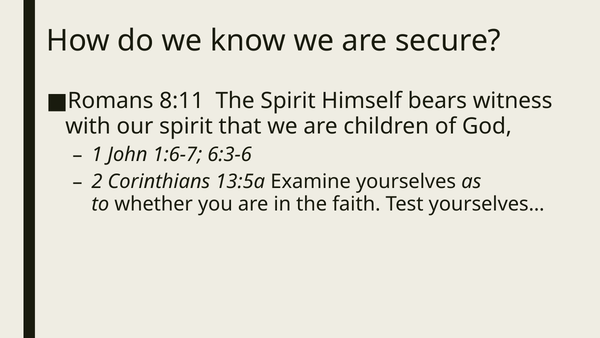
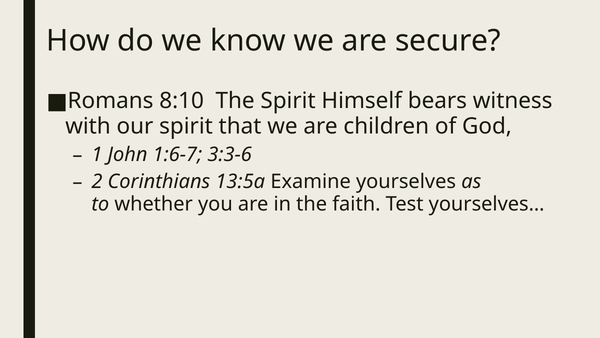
8:11: 8:11 -> 8:10
6:3-6: 6:3-6 -> 3:3-6
